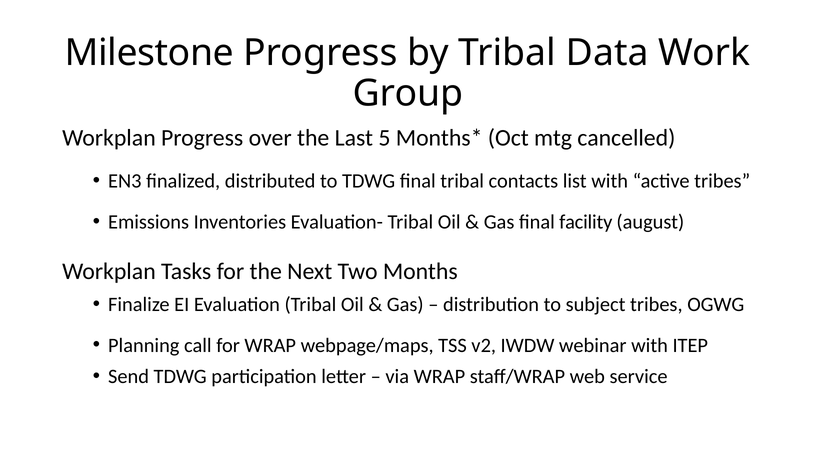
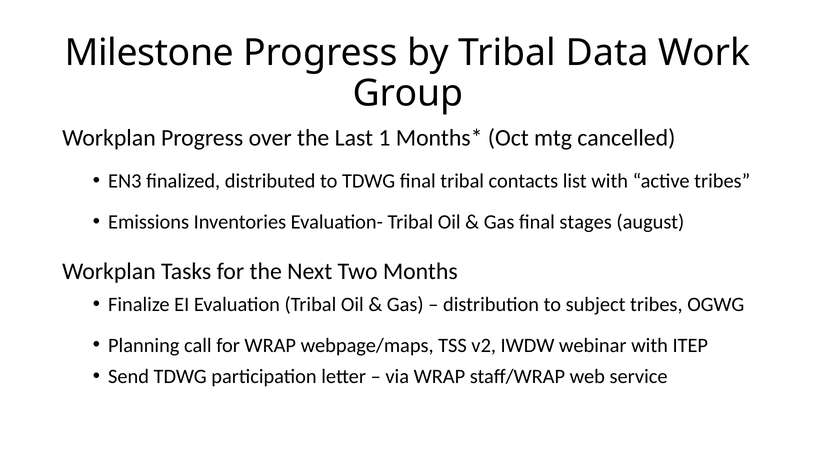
5: 5 -> 1
facility: facility -> stages
